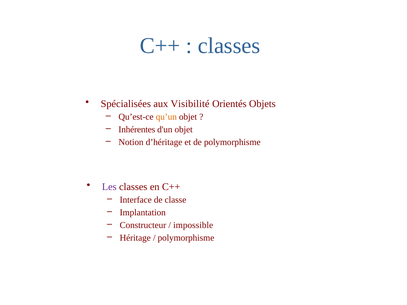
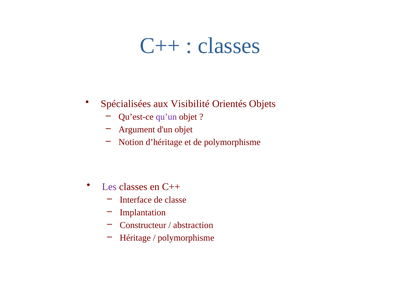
qu’un colour: orange -> purple
Inhérentes: Inhérentes -> Argument
impossible: impossible -> abstraction
